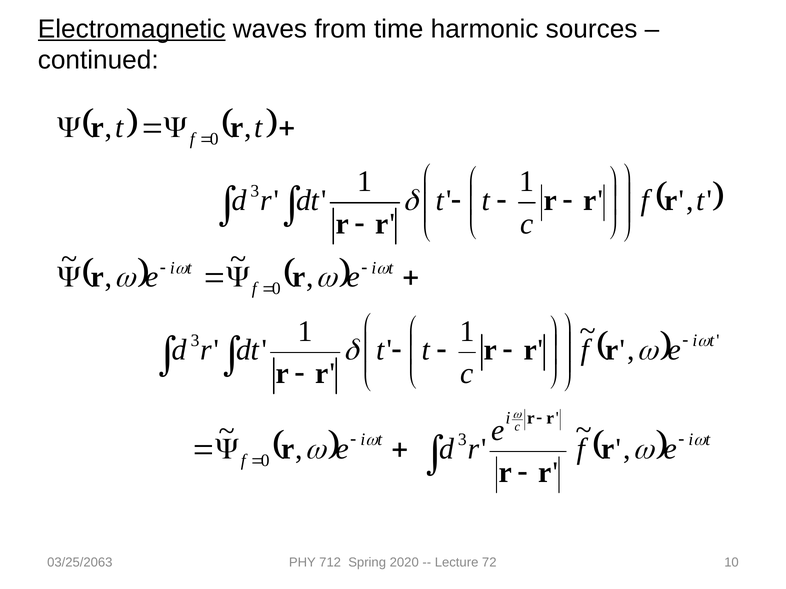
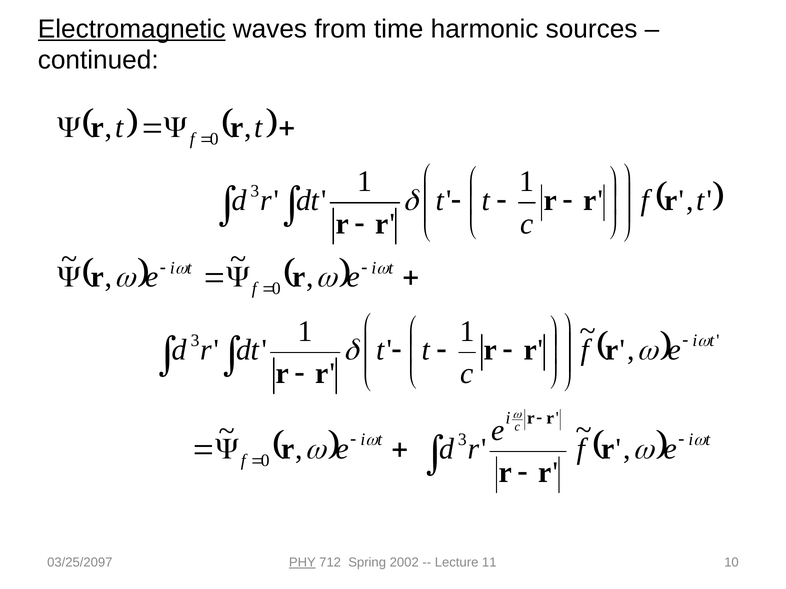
03/25/2063: 03/25/2063 -> 03/25/2097
PHY underline: none -> present
2020: 2020 -> 2002
72: 72 -> 11
